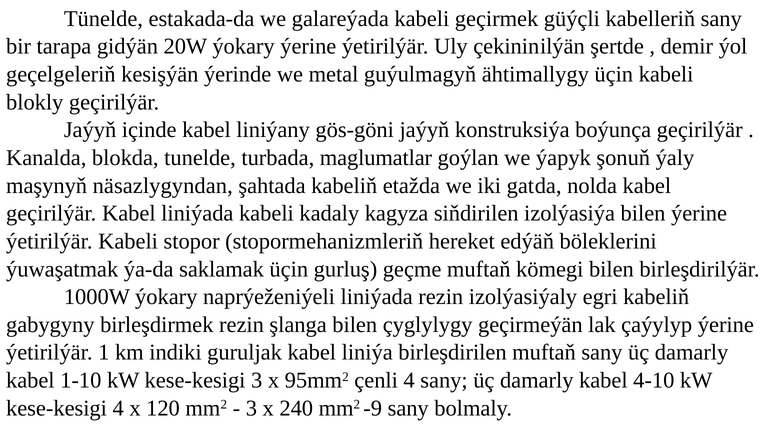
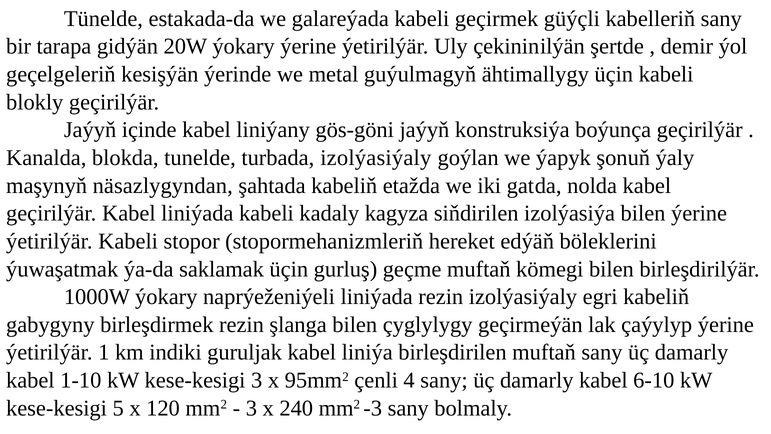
turbada maglumatlar: maglumatlar -> izolýasiýaly
4-10: 4-10 -> 6-10
kese-kesigi 4: 4 -> 5
-9: -9 -> -3
